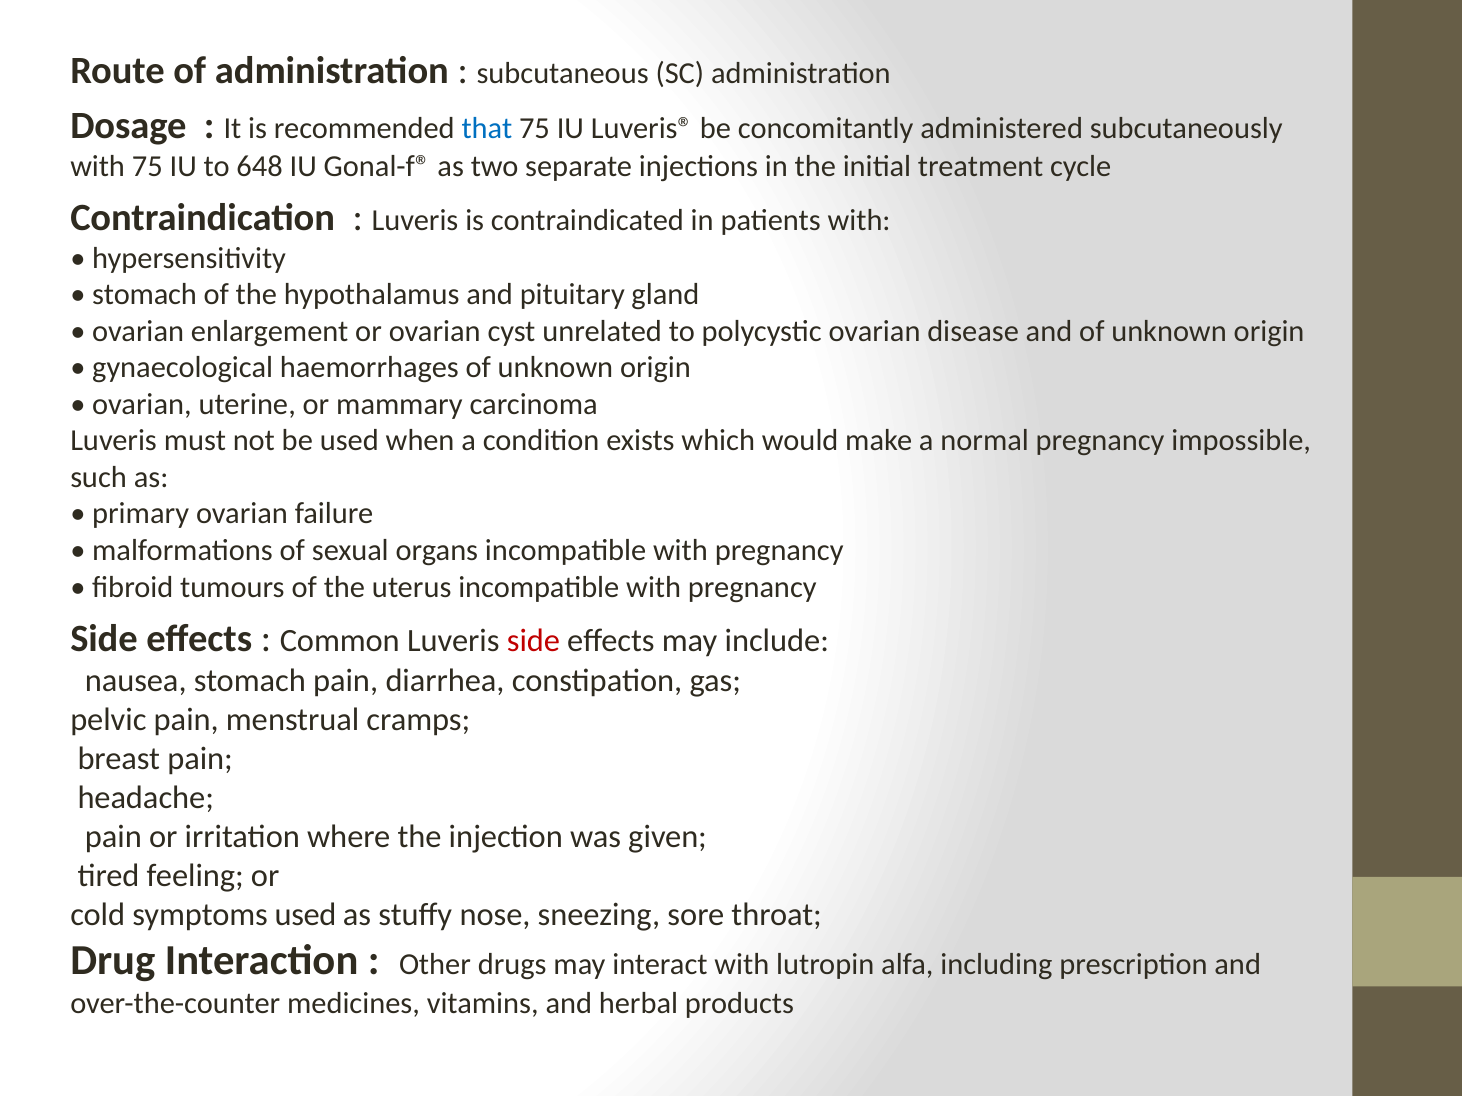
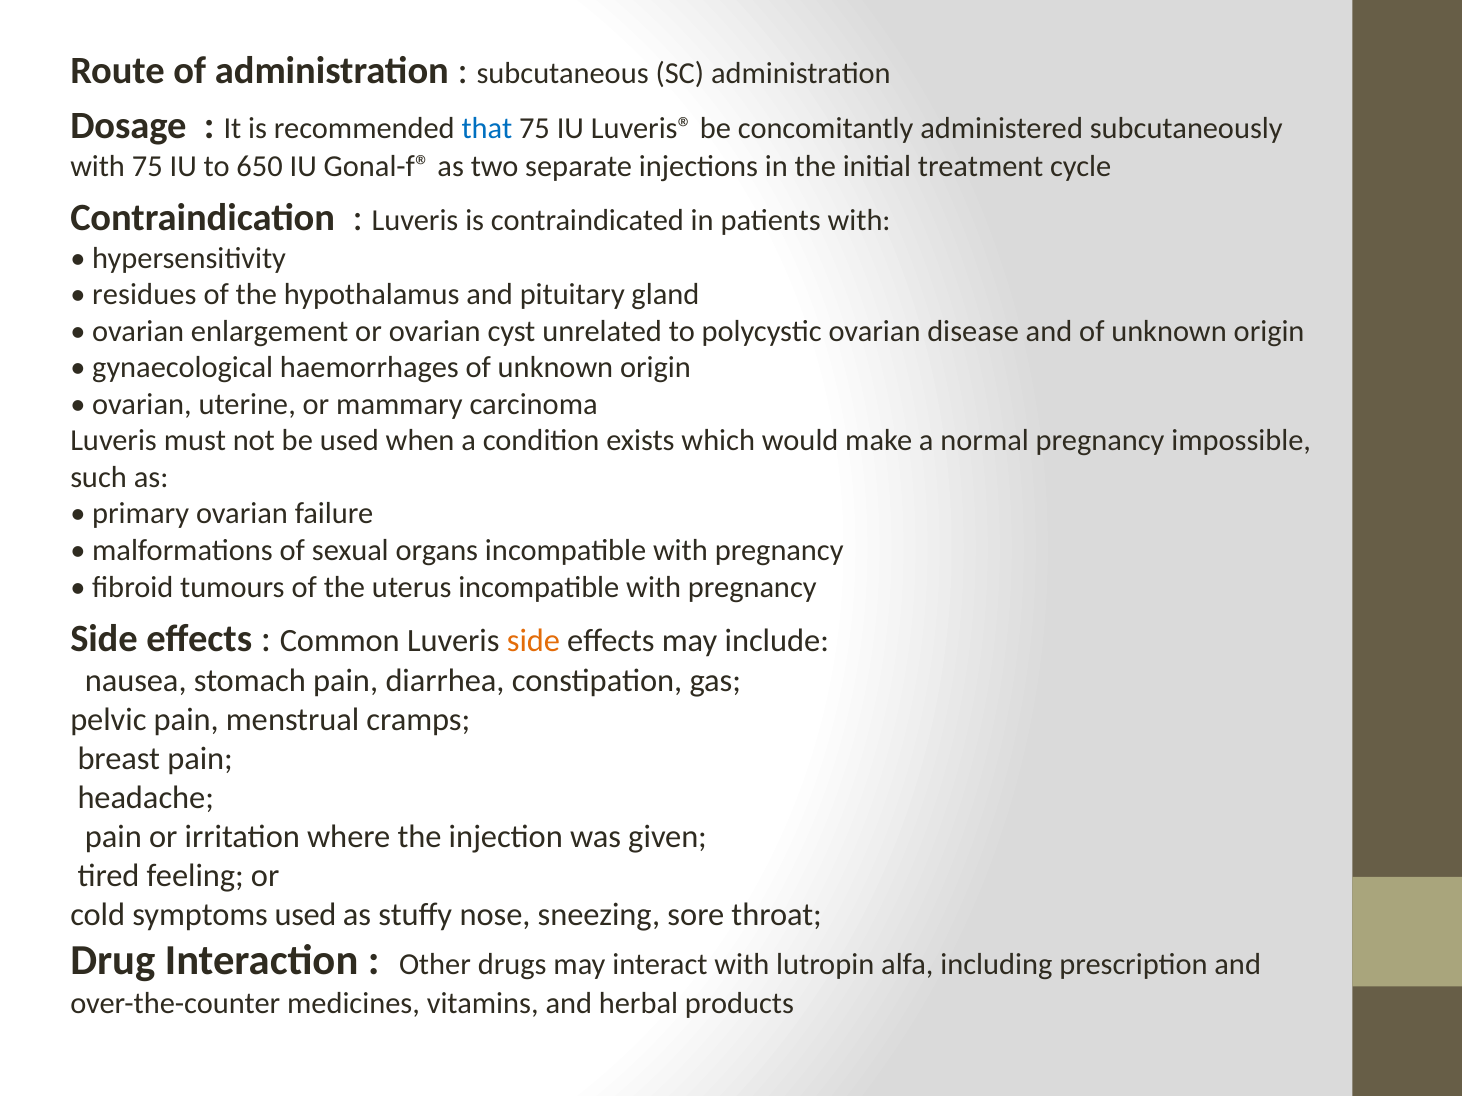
648: 648 -> 650
stomach at (144, 295): stomach -> residues
side at (533, 641) colour: red -> orange
